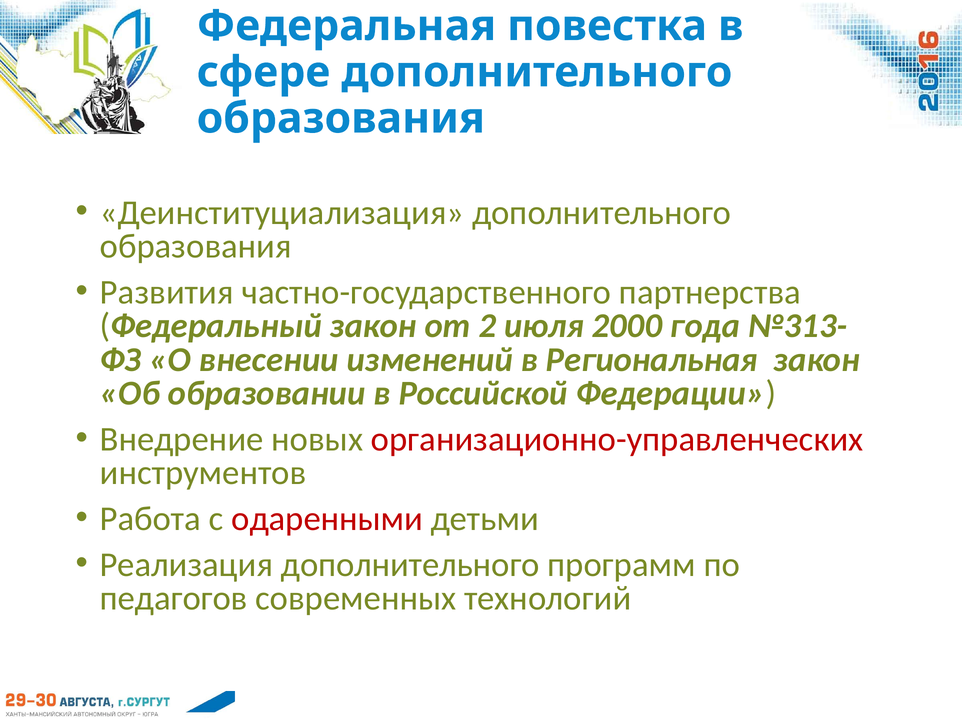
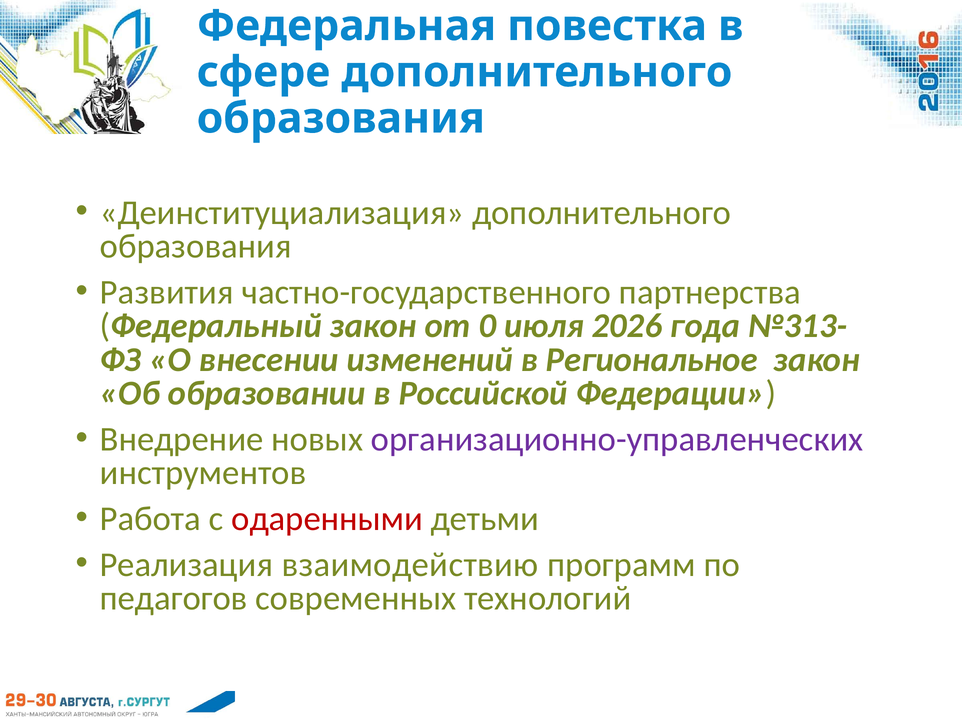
2: 2 -> 0
2000: 2000 -> 2026
Региональная: Региональная -> Региональное
организационно-управленческих colour: red -> purple
Реализация дополнительного: дополнительного -> взаимодействию
